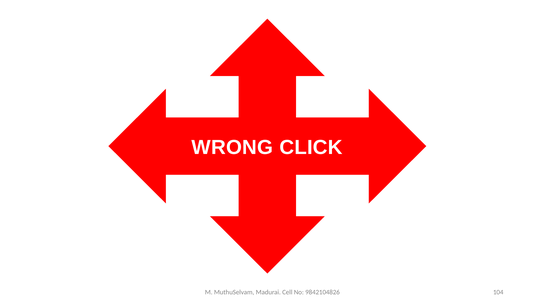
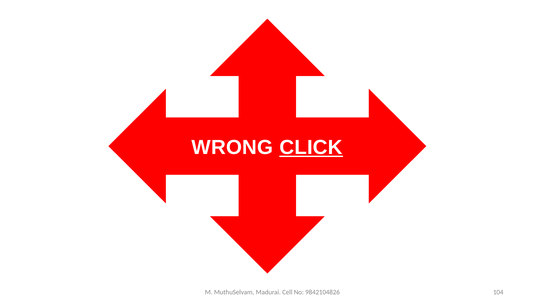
CLICK underline: none -> present
